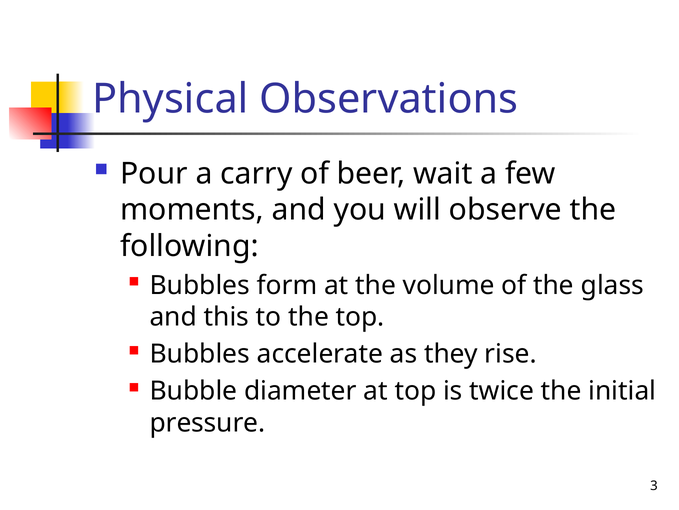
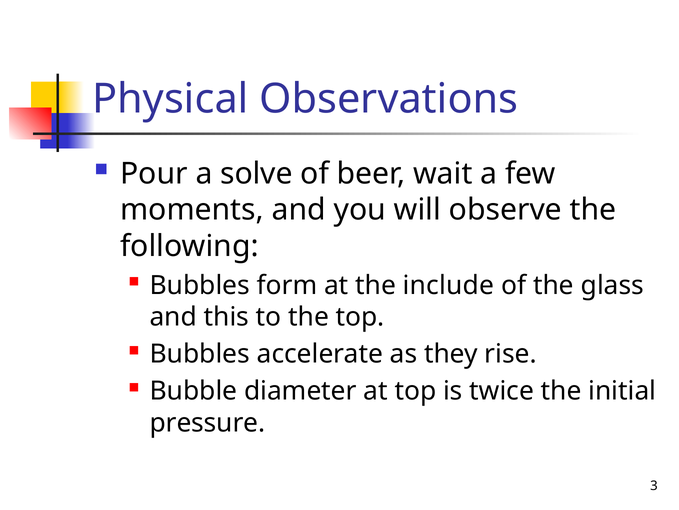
carry: carry -> solve
volume: volume -> include
